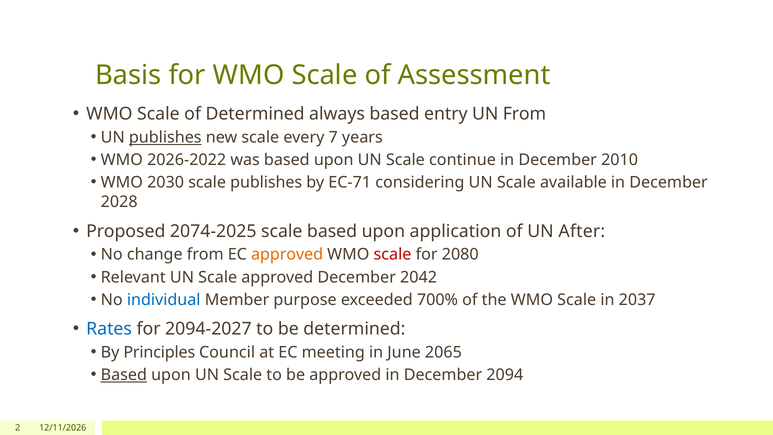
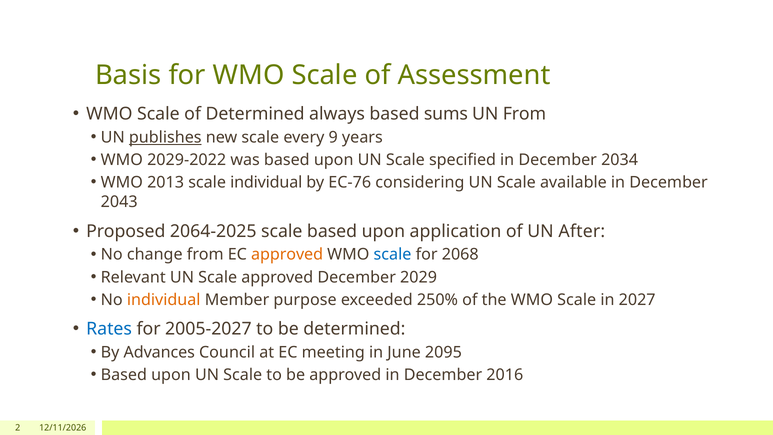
entry: entry -> sums
7: 7 -> 9
2026-2022: 2026-2022 -> 2029-2022
continue: continue -> specified
2010: 2010 -> 2034
2030: 2030 -> 2013
scale publishes: publishes -> individual
EC-71: EC-71 -> EC-76
2028: 2028 -> 2043
2074-2025: 2074-2025 -> 2064-2025
scale at (393, 255) colour: red -> blue
2080: 2080 -> 2068
2042: 2042 -> 2029
individual at (164, 300) colour: blue -> orange
700%: 700% -> 250%
2037: 2037 -> 2027
2094-2027: 2094-2027 -> 2005-2027
Principles: Principles -> Advances
2065: 2065 -> 2095
Based at (124, 375) underline: present -> none
2094: 2094 -> 2016
